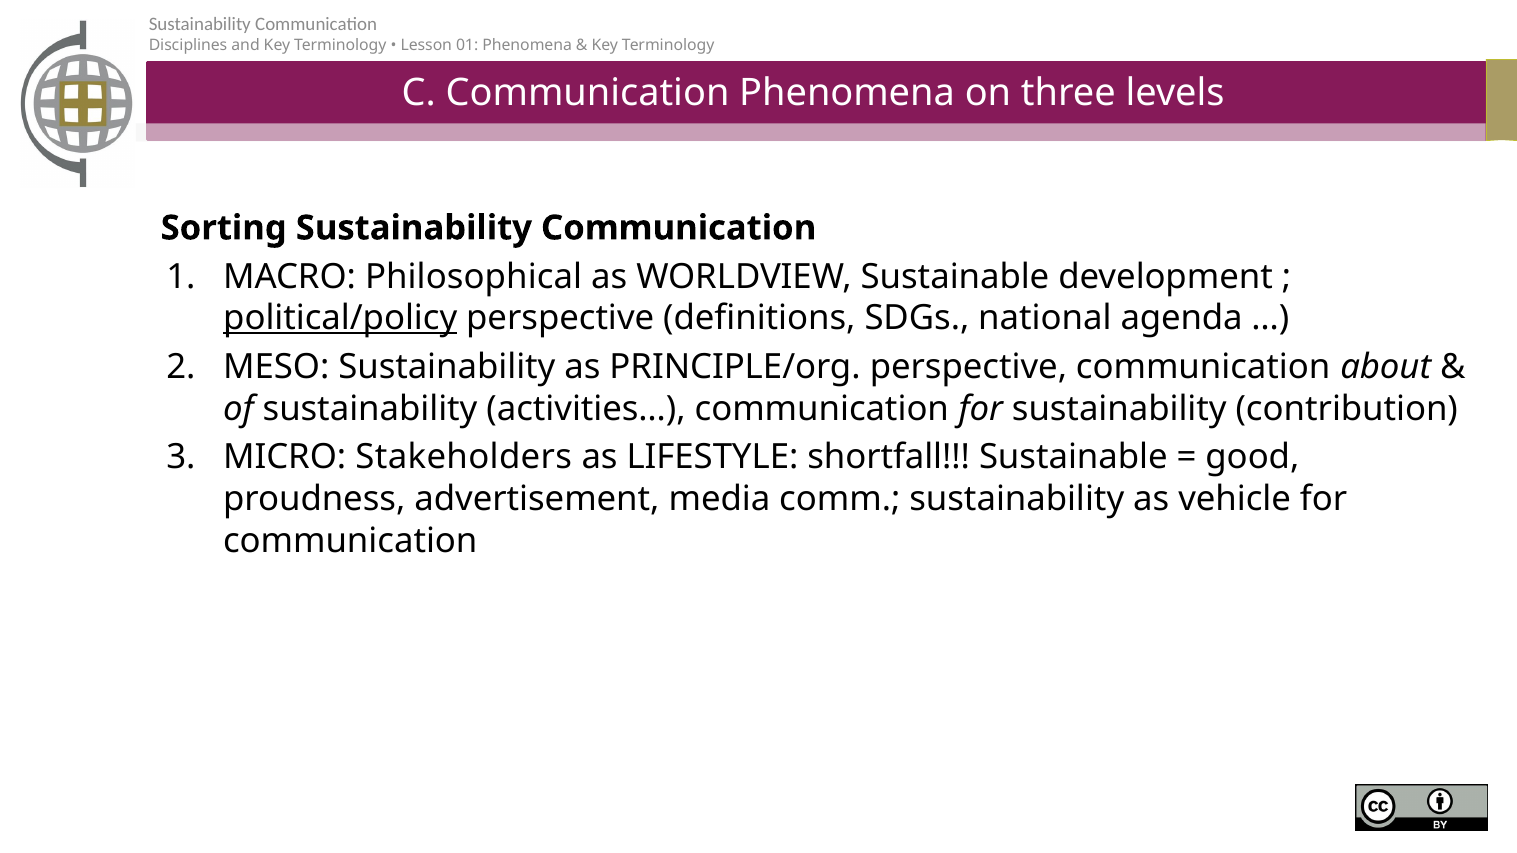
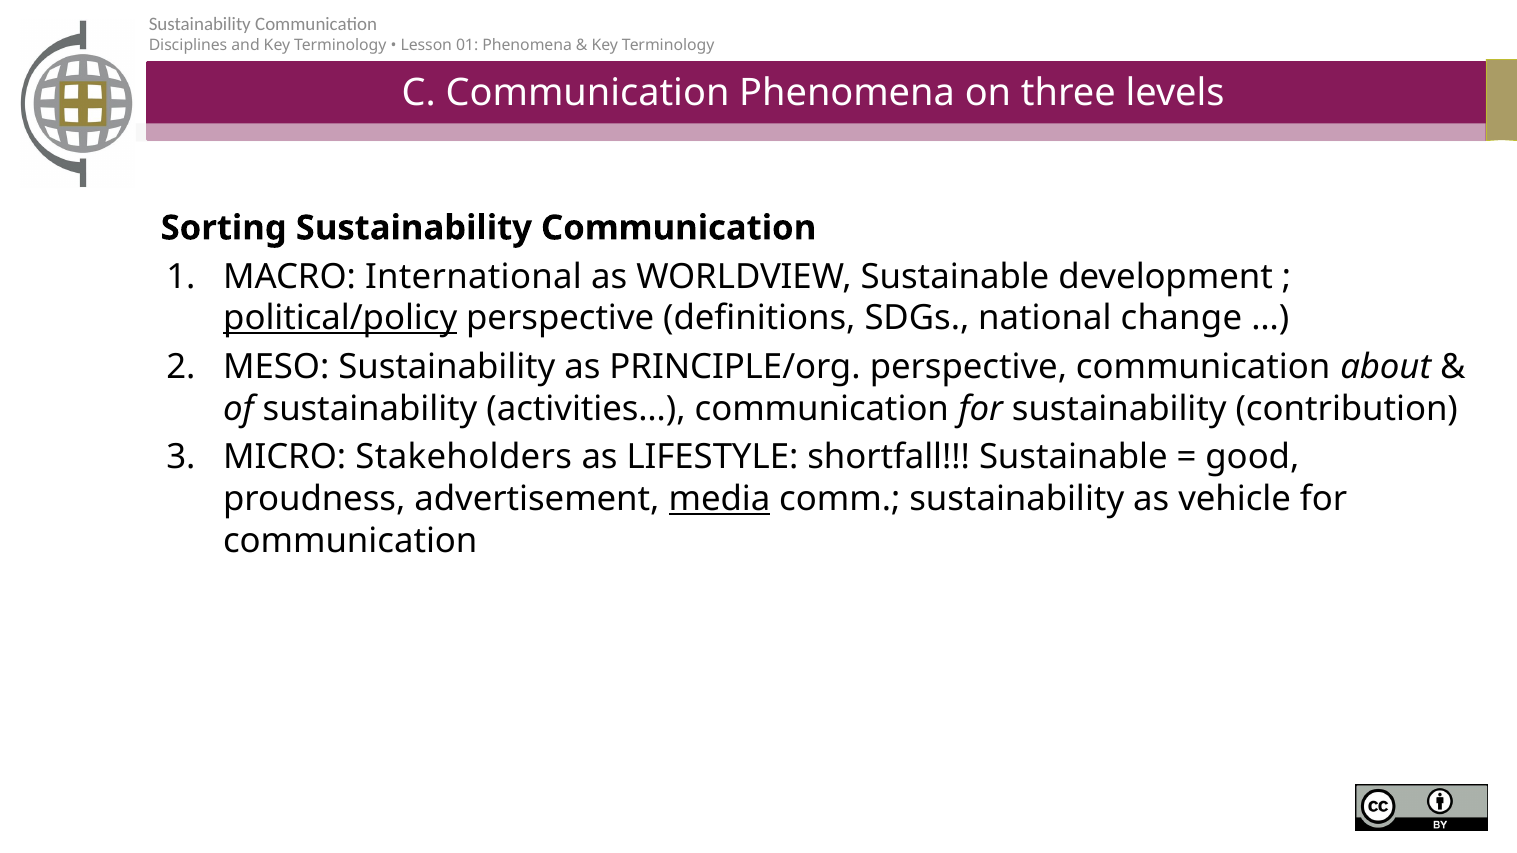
Philosophical: Philosophical -> International
agenda: agenda -> change
media underline: none -> present
